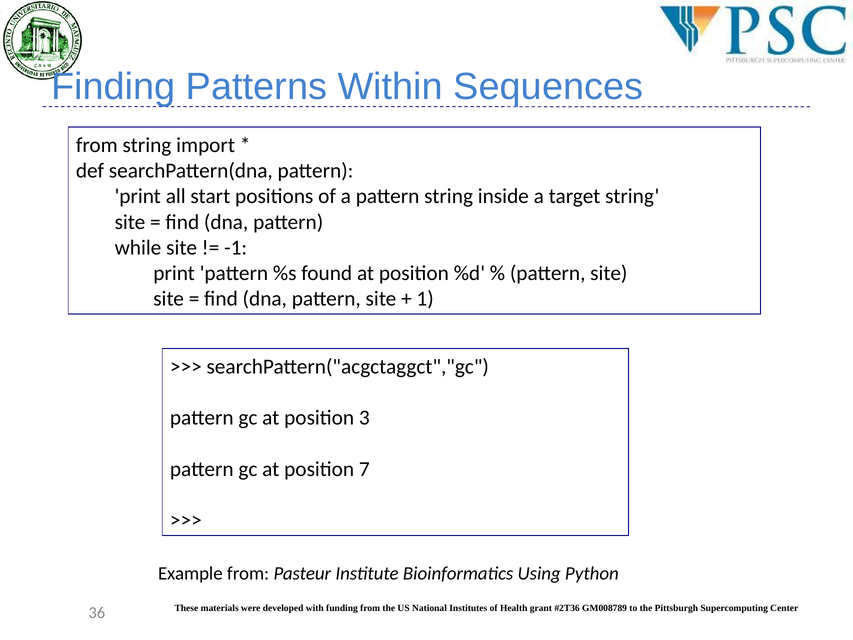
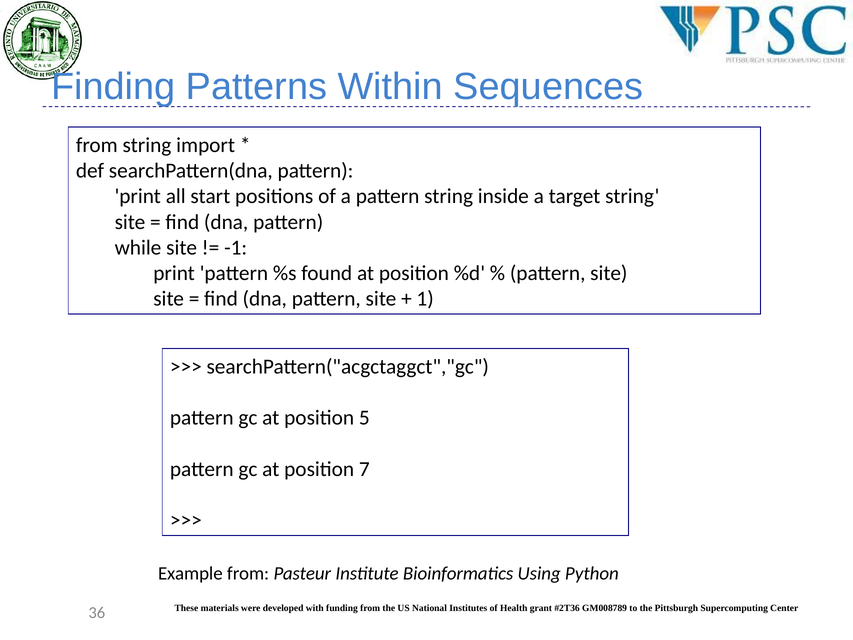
3: 3 -> 5
